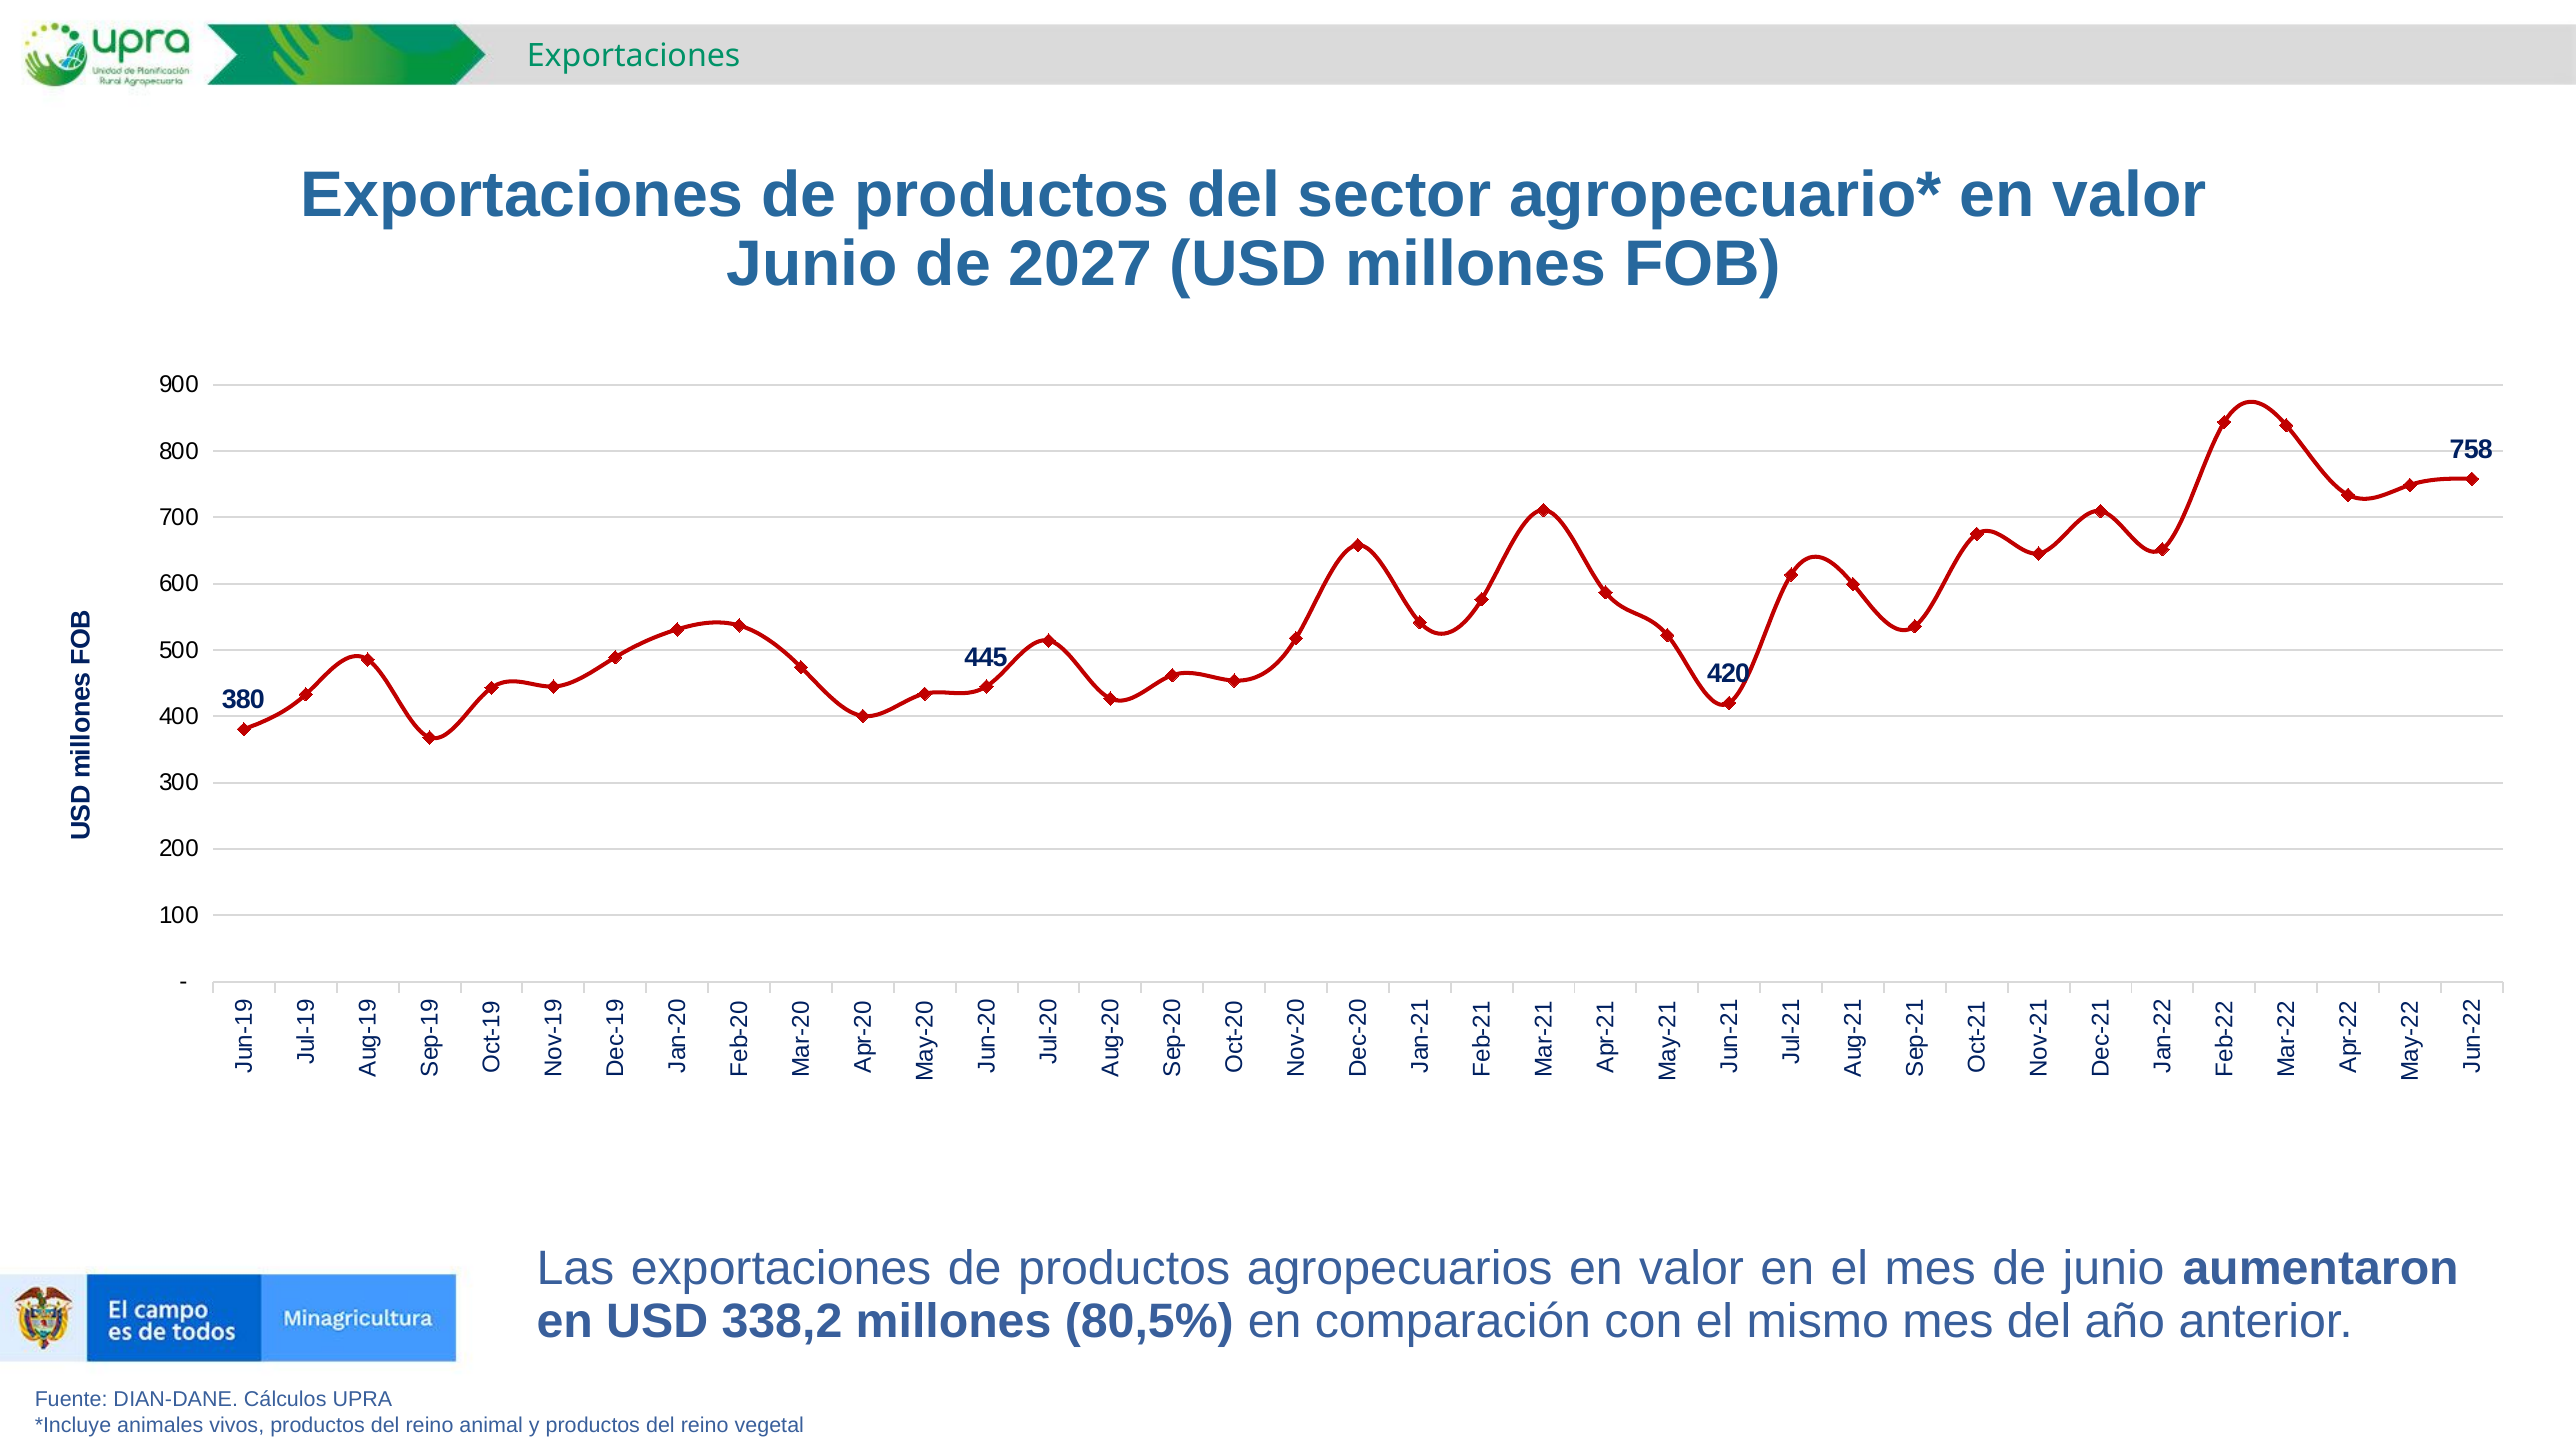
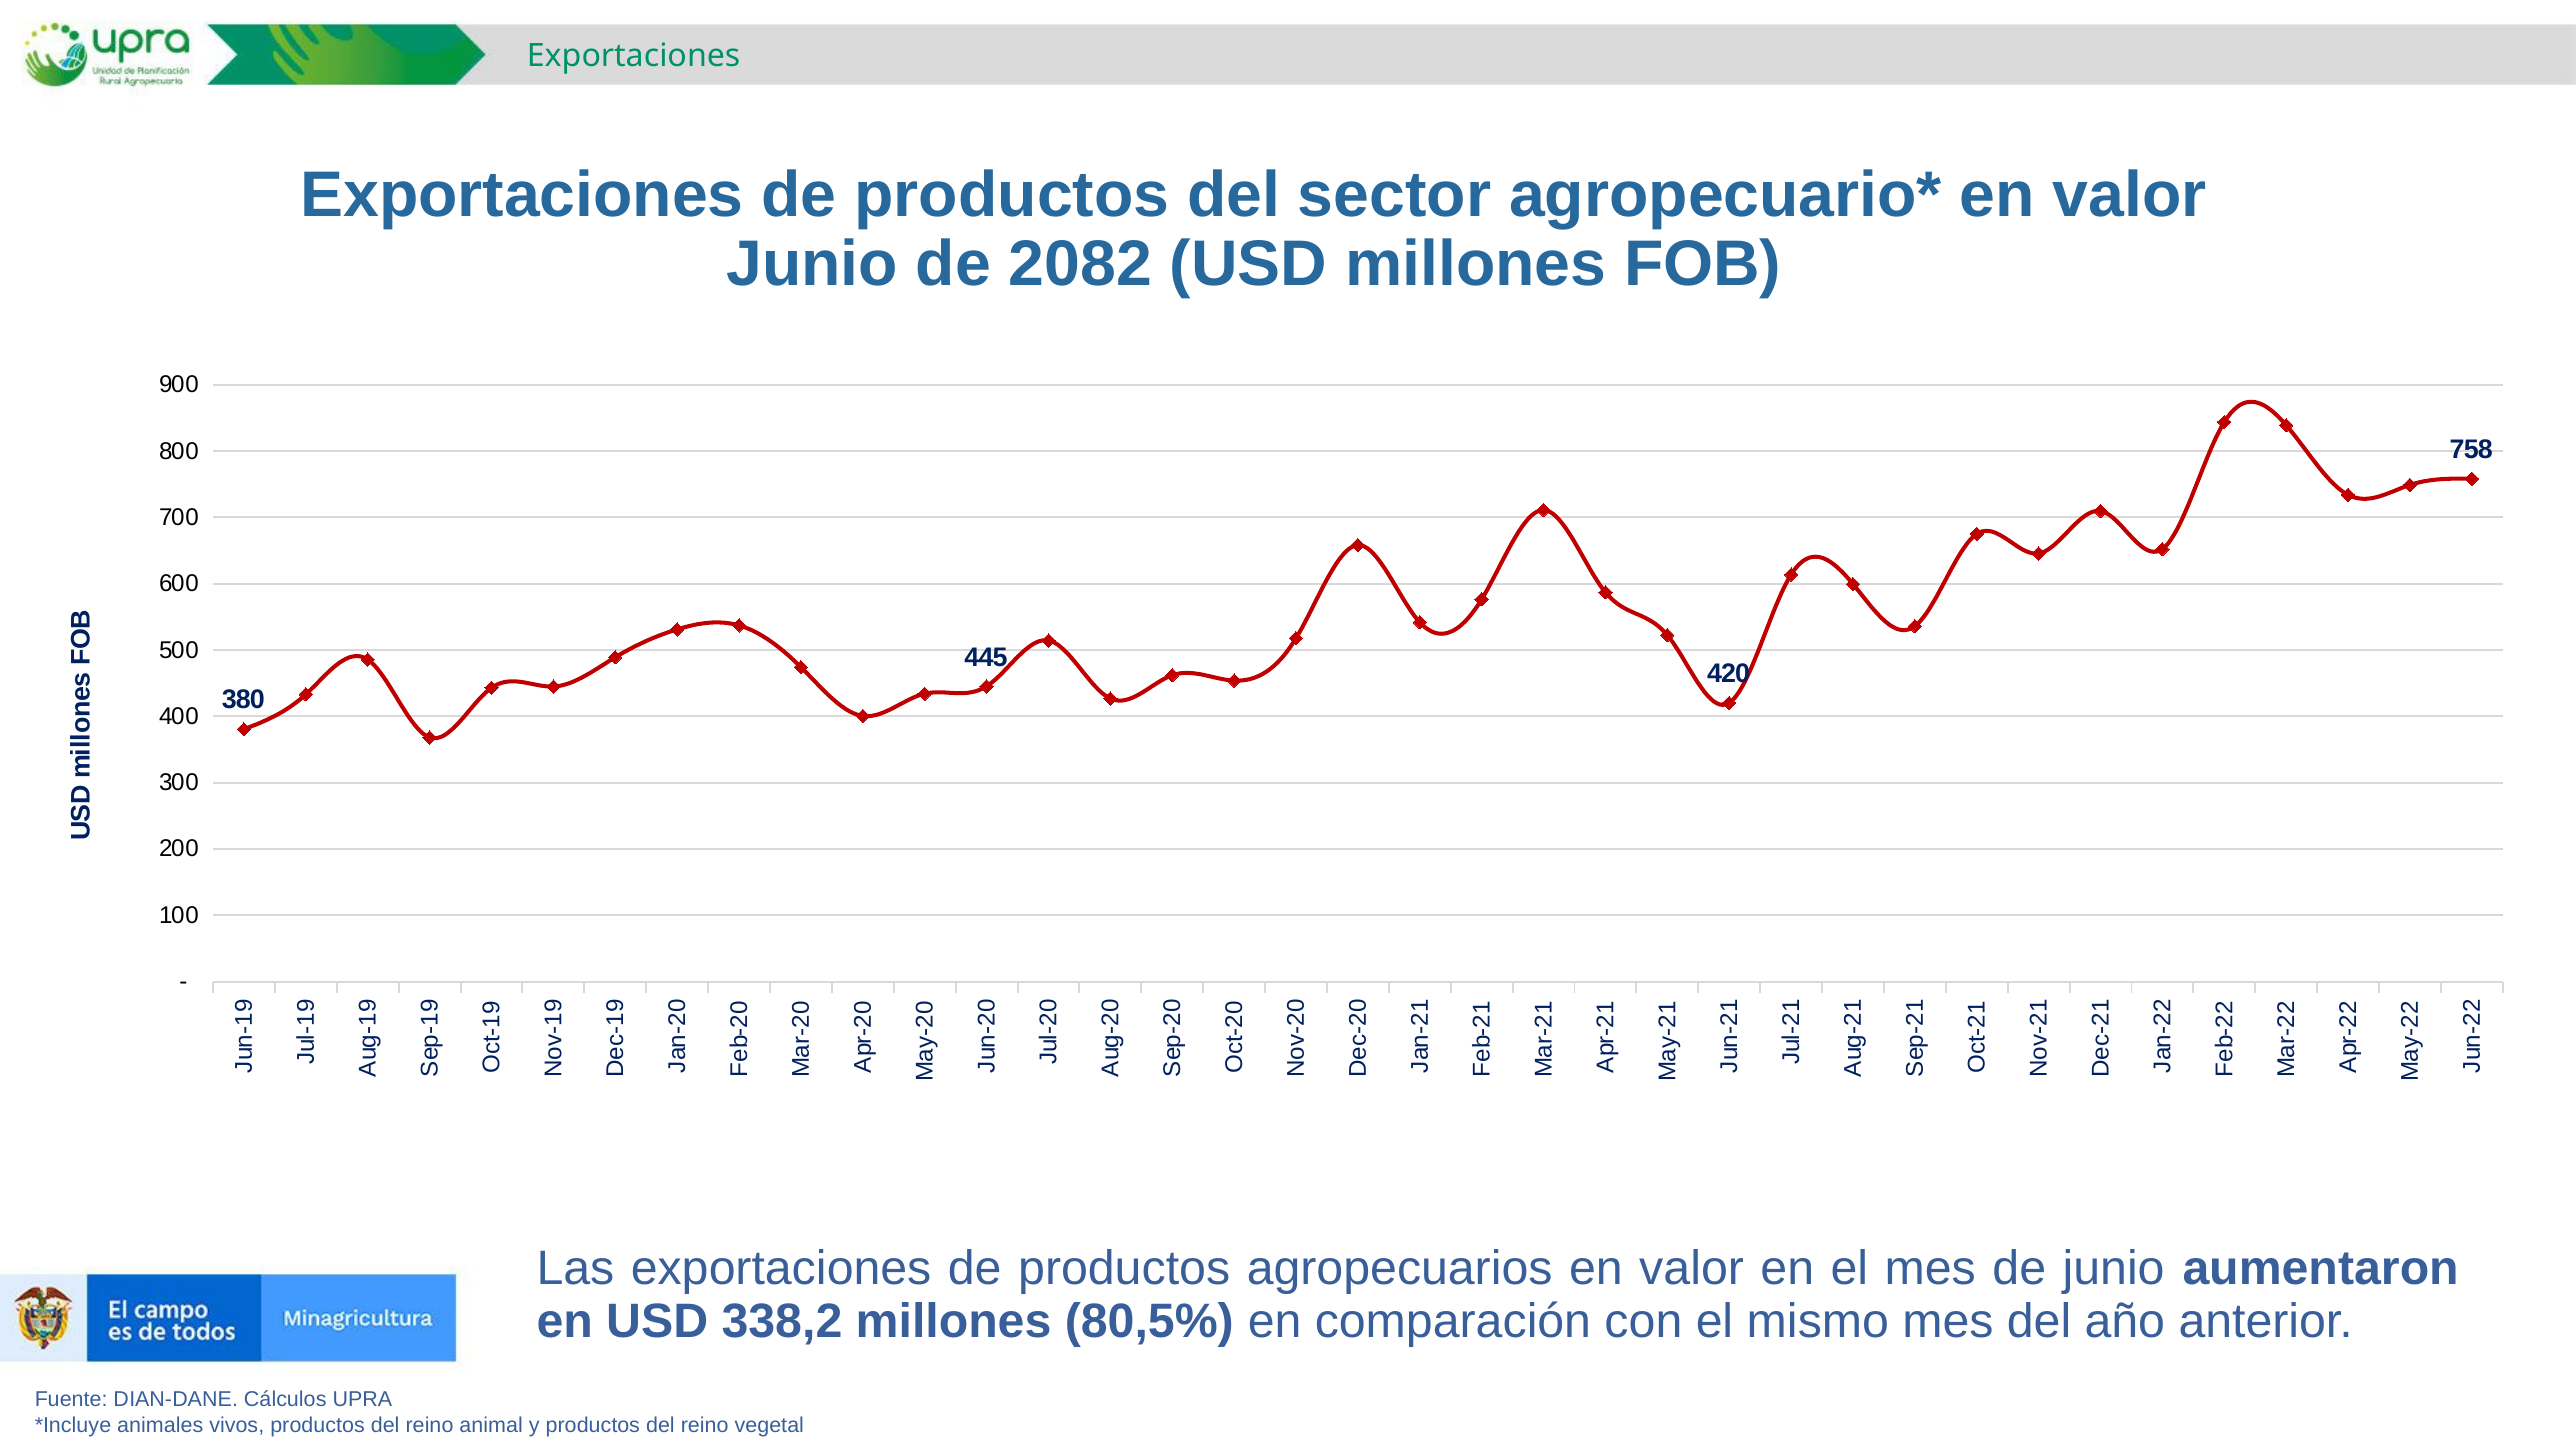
2027: 2027 -> 2082
